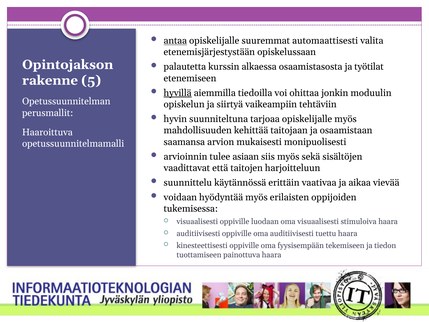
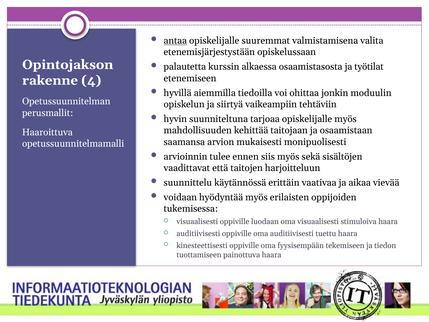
automaattisesti: automaattisesti -> valmistamisena
5: 5 -> 4
hyvillä underline: present -> none
asiaan: asiaan -> ennen
